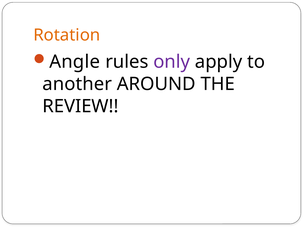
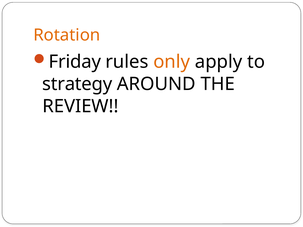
Angle: Angle -> Friday
only colour: purple -> orange
another: another -> strategy
